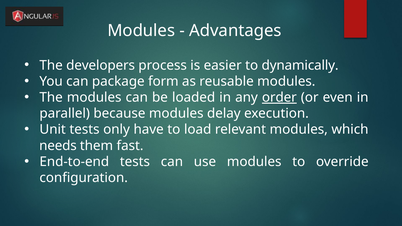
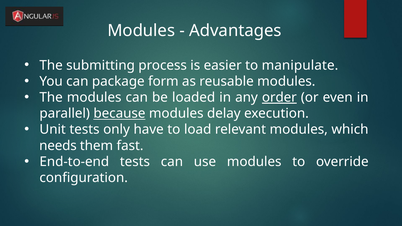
developers: developers -> submitting
dynamically: dynamically -> manipulate
because underline: none -> present
